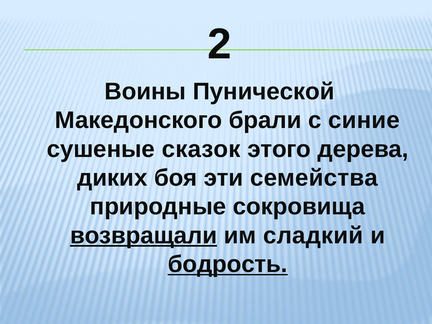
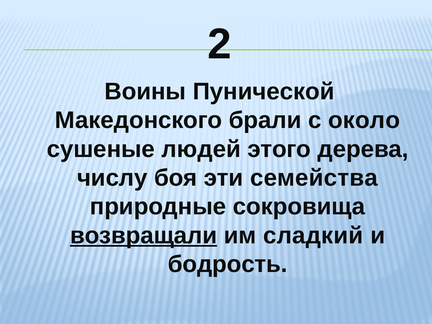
синие: синие -> около
сказок: сказок -> людей
диких: диких -> числу
бодрость underline: present -> none
